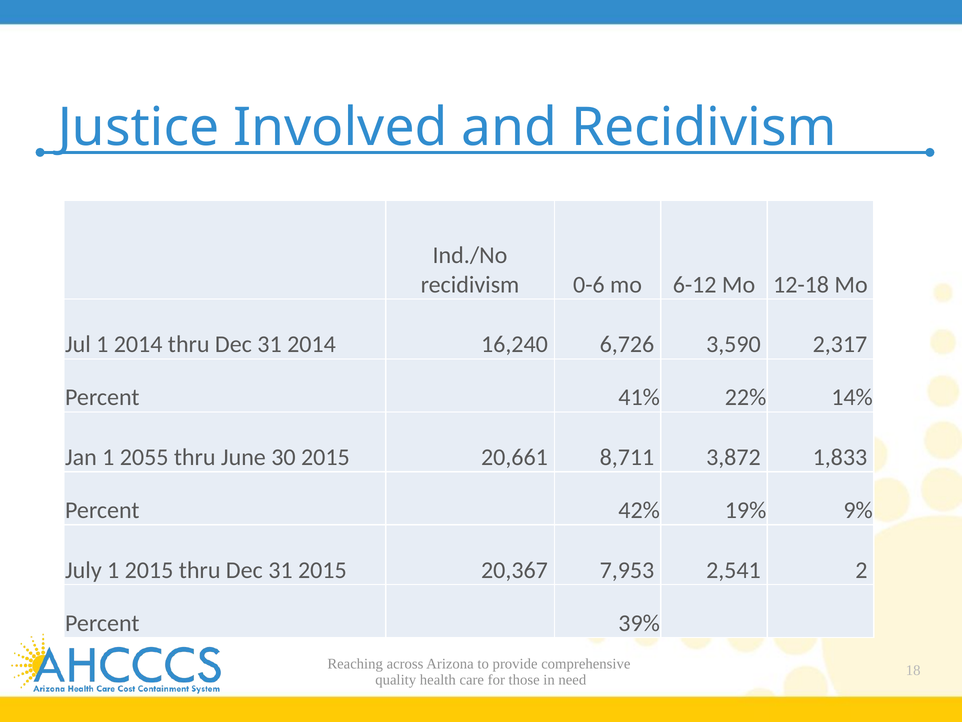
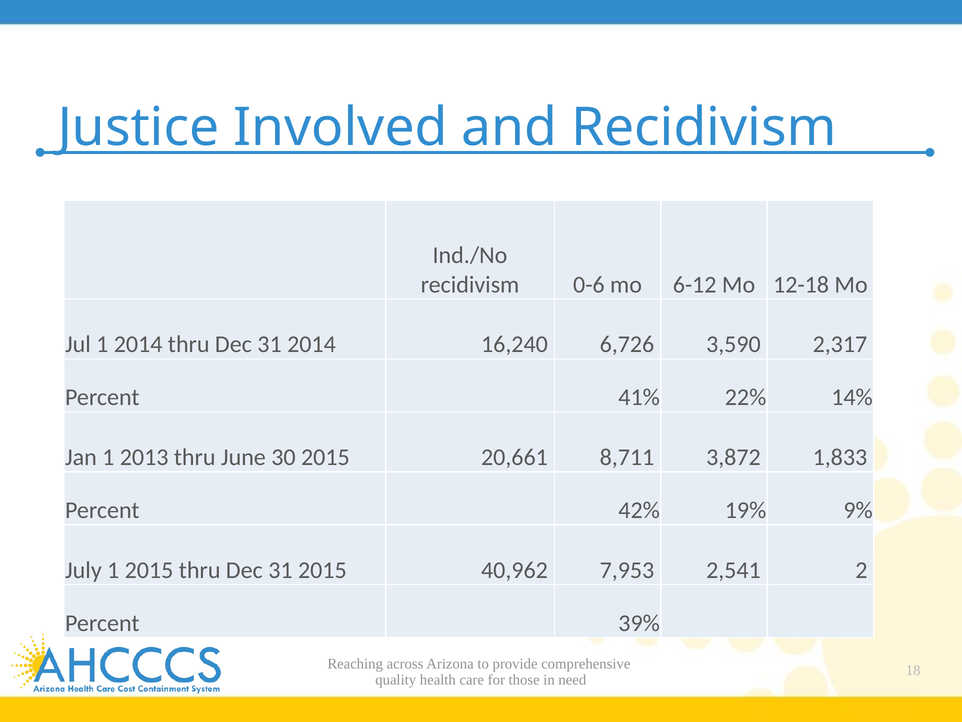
2055: 2055 -> 2013
20,367: 20,367 -> 40,962
